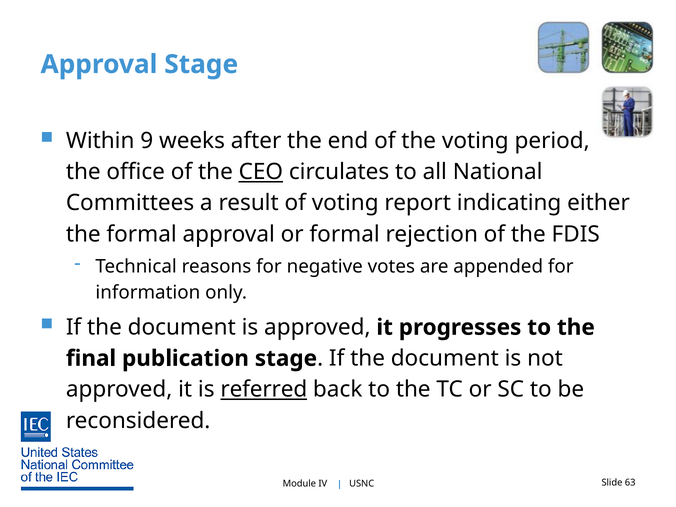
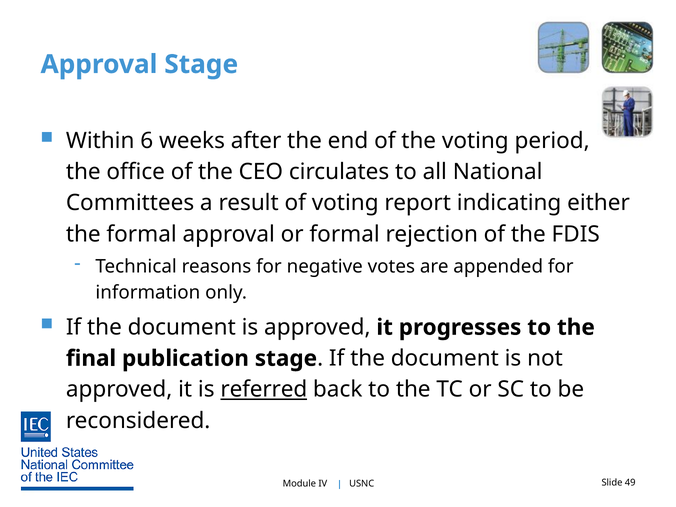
9: 9 -> 6
CEO underline: present -> none
63: 63 -> 49
